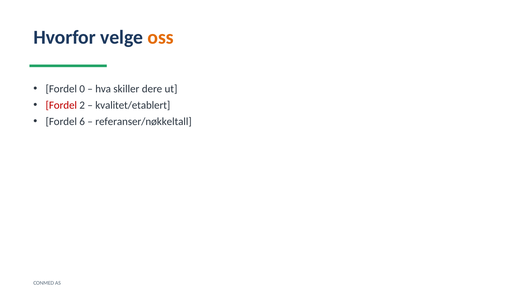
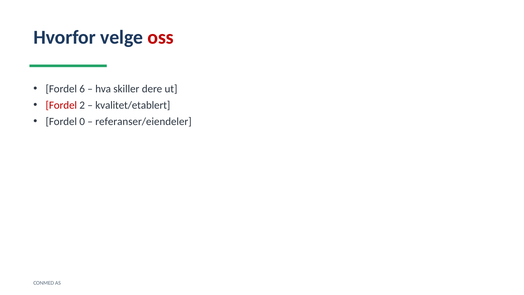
oss colour: orange -> red
0: 0 -> 6
6: 6 -> 0
referanser/nøkkeltall: referanser/nøkkeltall -> referanser/eiendeler
